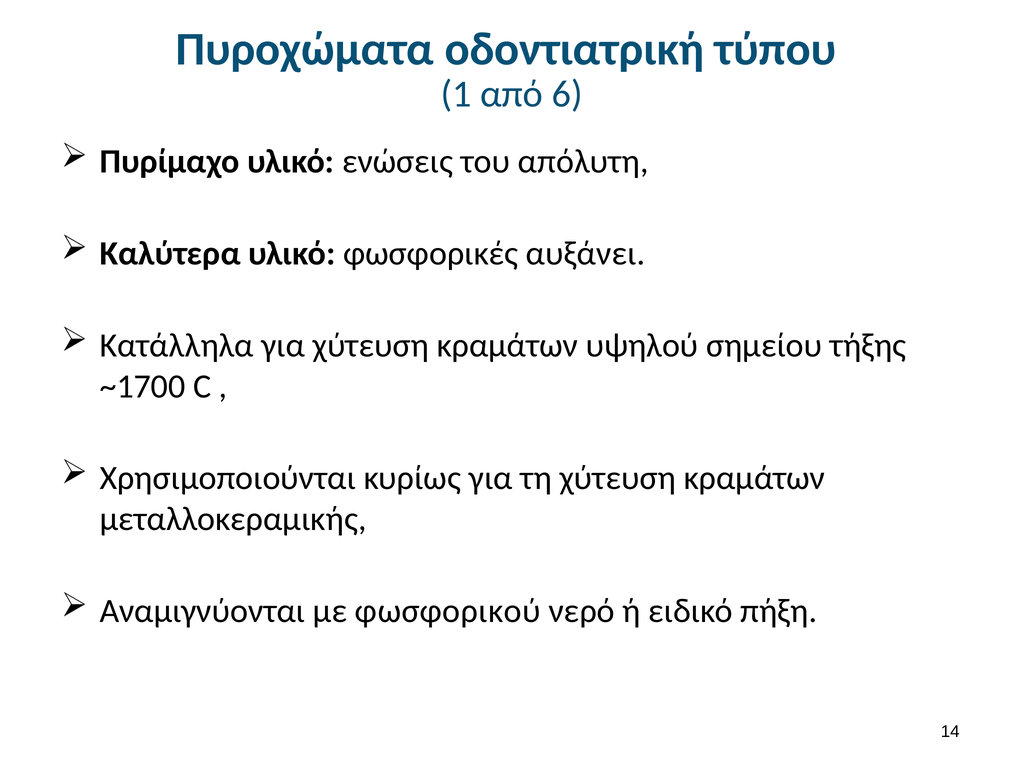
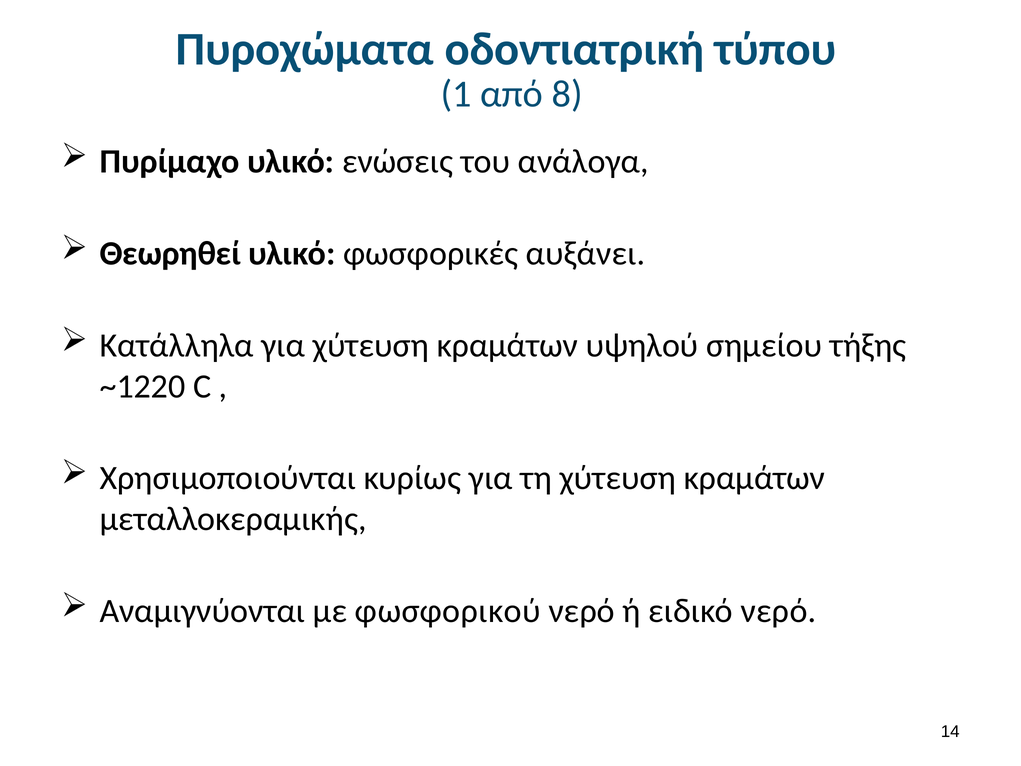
6: 6 -> 8
απόλυτη: απόλυτη -> ανάλογα
Καλύτερα: Καλύτερα -> Θεωρηθεί
~1700: ~1700 -> ~1220
ειδικό πήξη: πήξη -> νερό
